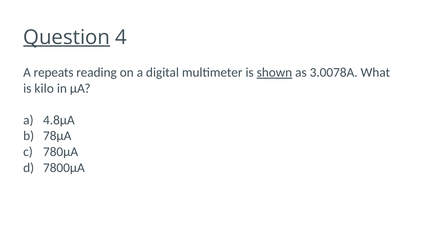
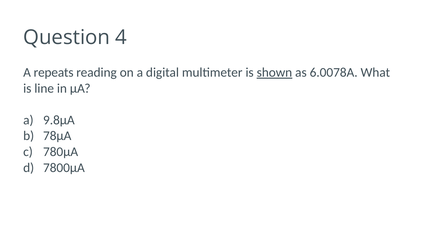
Question underline: present -> none
3.0078A: 3.0078A -> 6.0078A
kilo: kilo -> line
4.8μA: 4.8μA -> 9.8μA
